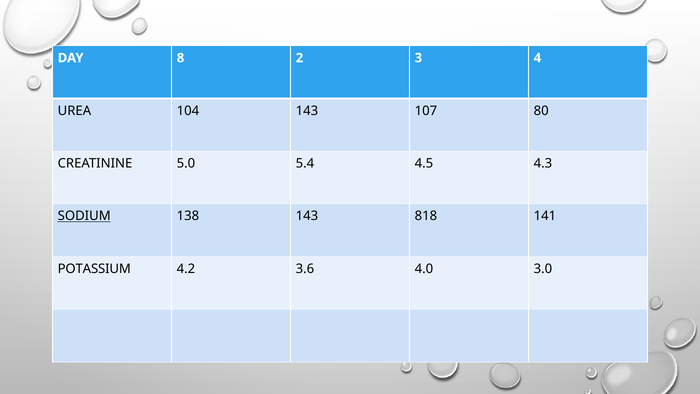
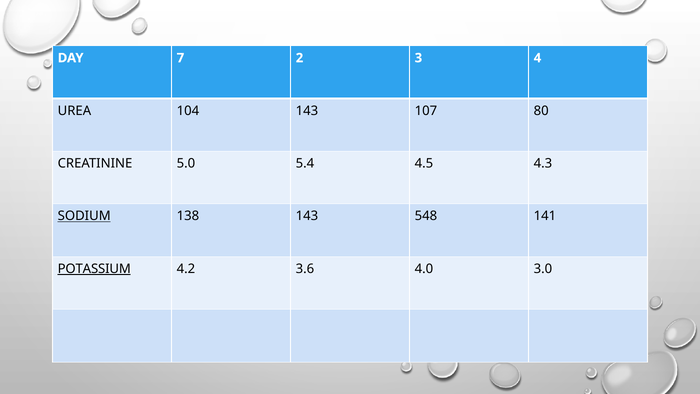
8: 8 -> 7
818: 818 -> 548
POTASSIUM underline: none -> present
